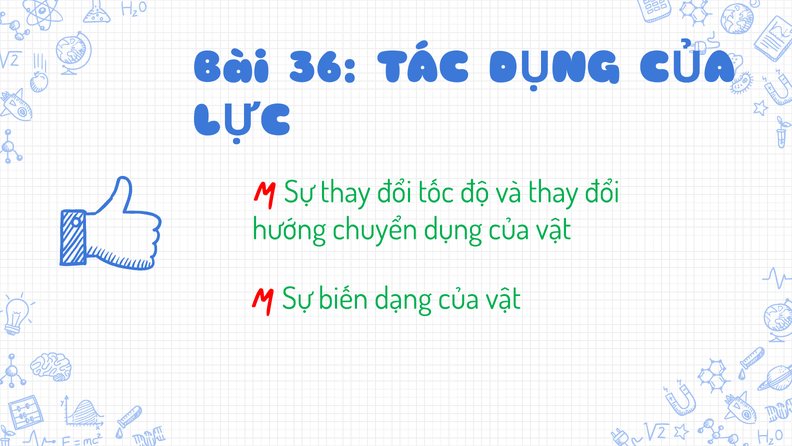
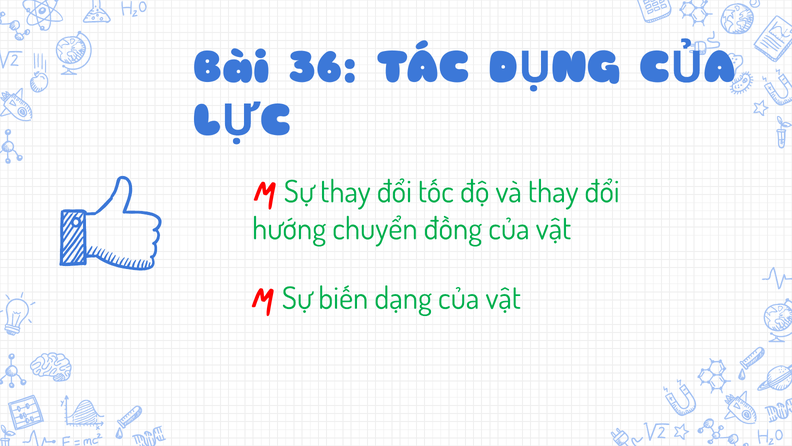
dụng: dụng -> đồng
